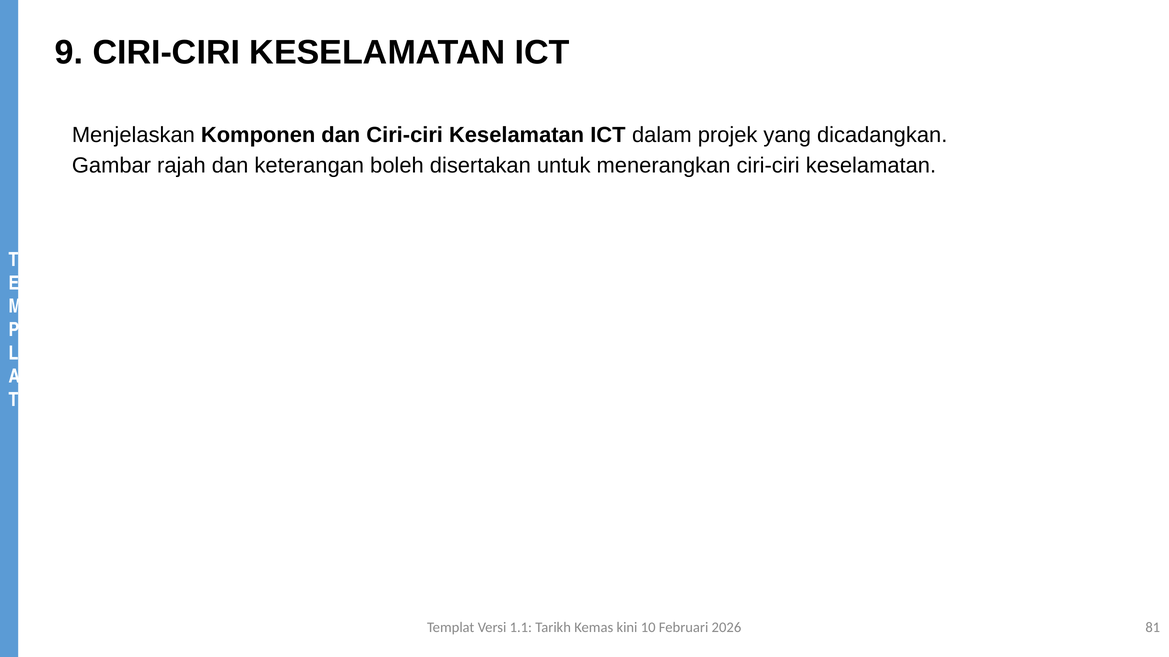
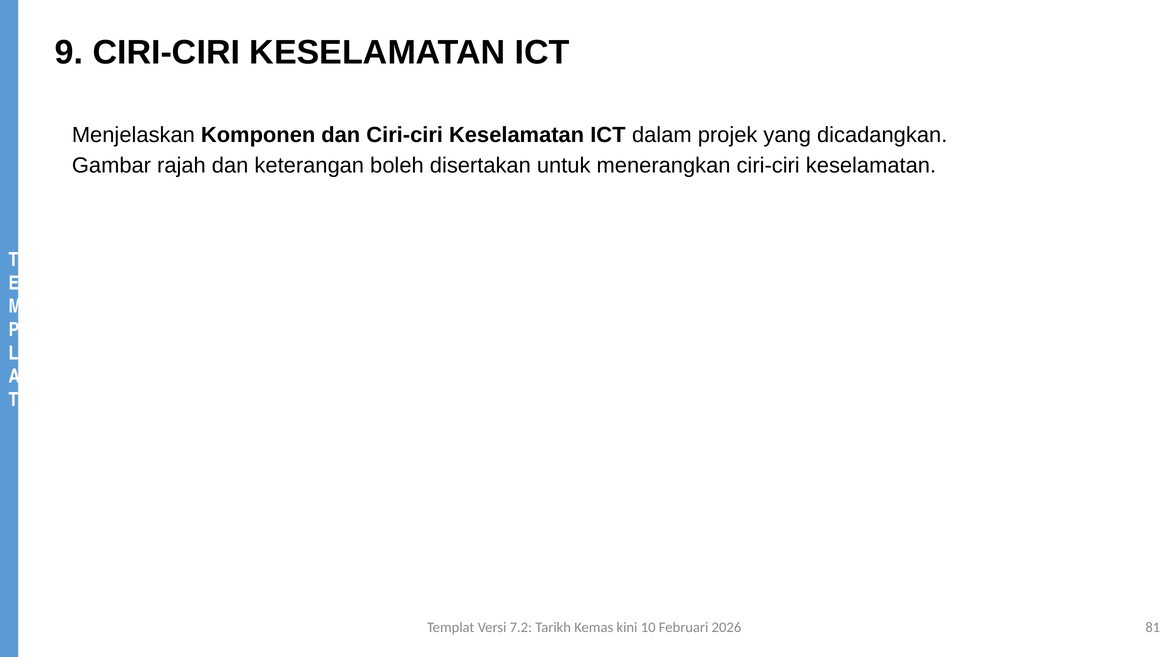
1.1: 1.1 -> 7.2
